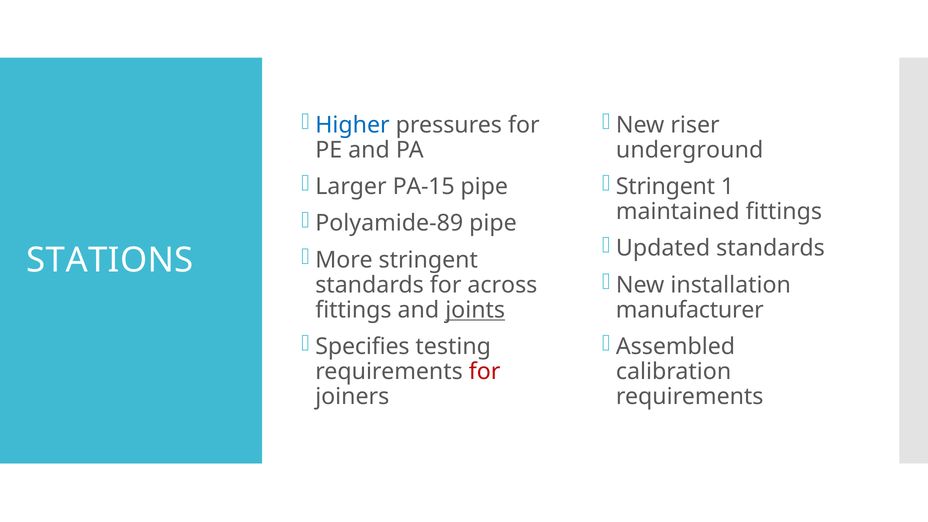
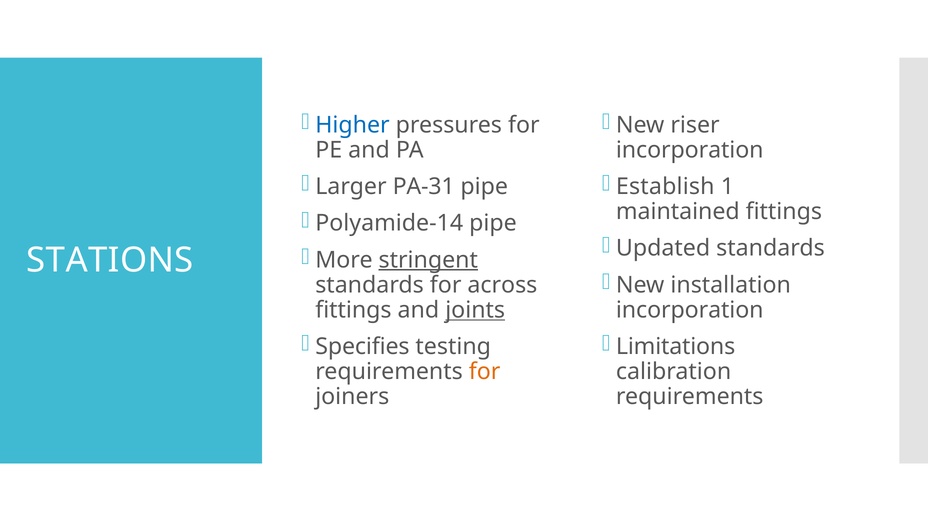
underground at (690, 150): underground -> incorporation
PA-15: PA-15 -> PA-31
Stringent at (665, 187): Stringent -> Establish
Polyamide-89: Polyamide-89 -> Polyamide-14
stringent at (428, 260) underline: none -> present
manufacturer at (690, 310): manufacturer -> incorporation
Assembled: Assembled -> Limitations
for at (485, 372) colour: red -> orange
